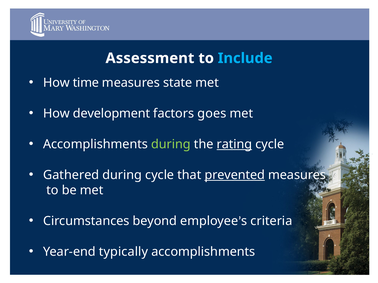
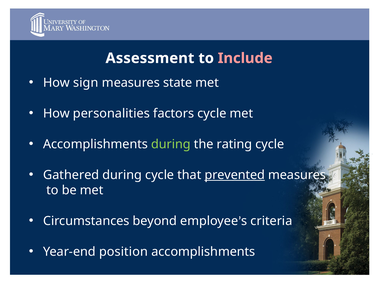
Include colour: light blue -> pink
time: time -> sign
development: development -> personalities
factors goes: goes -> cycle
rating underline: present -> none
typically: typically -> position
